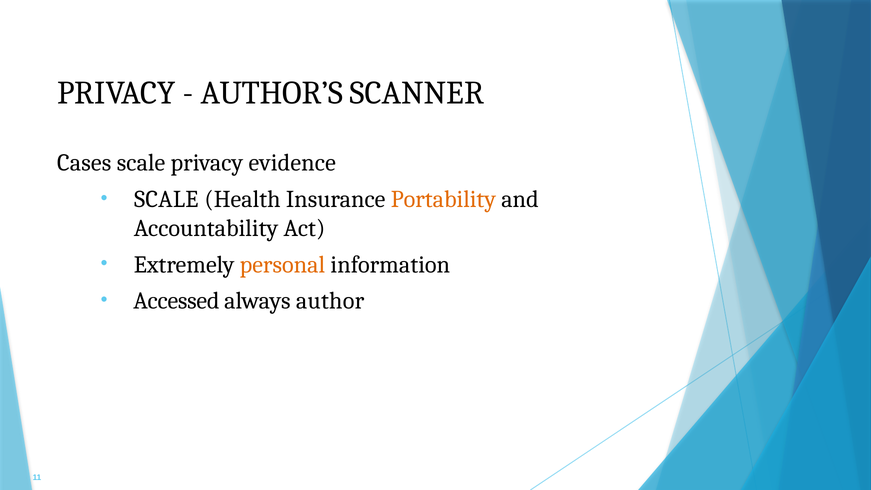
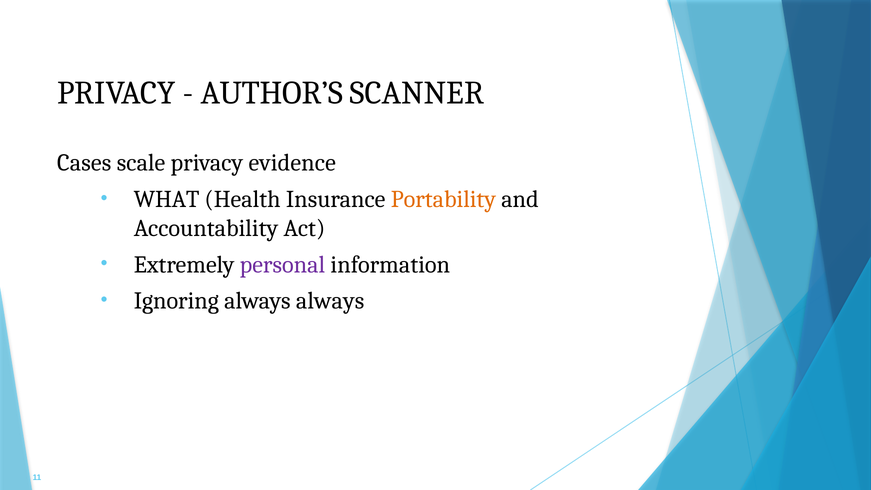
SCALE at (166, 199): SCALE -> WHAT
personal colour: orange -> purple
Accessed: Accessed -> Ignoring
always author: author -> always
